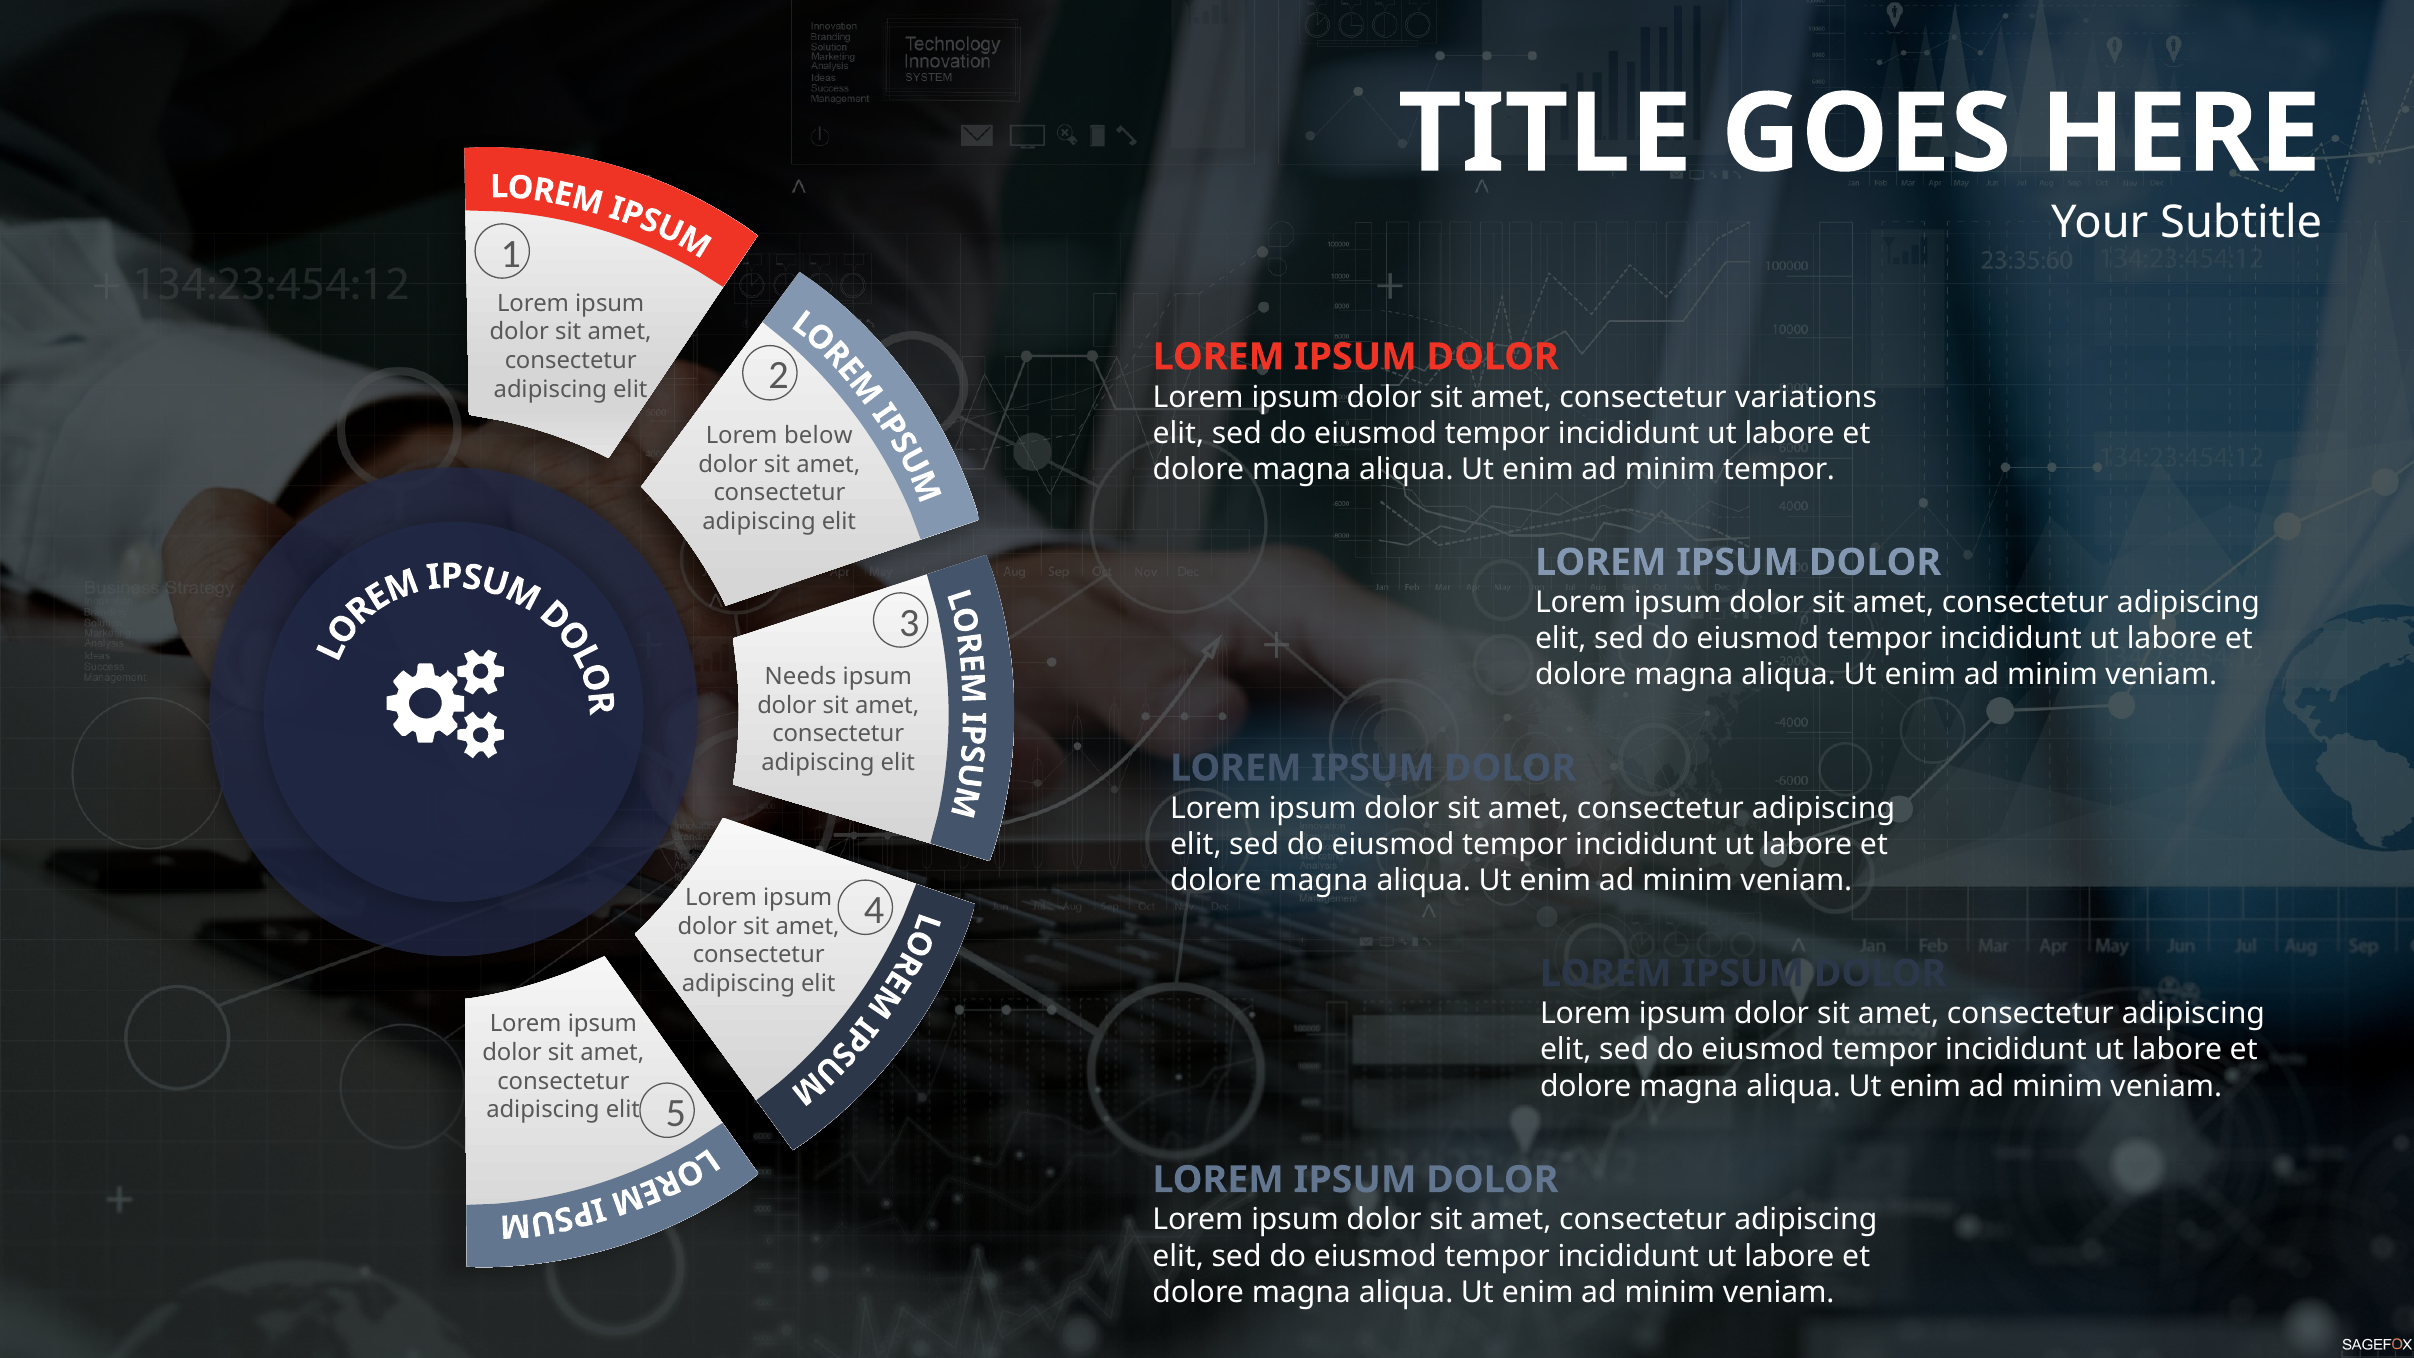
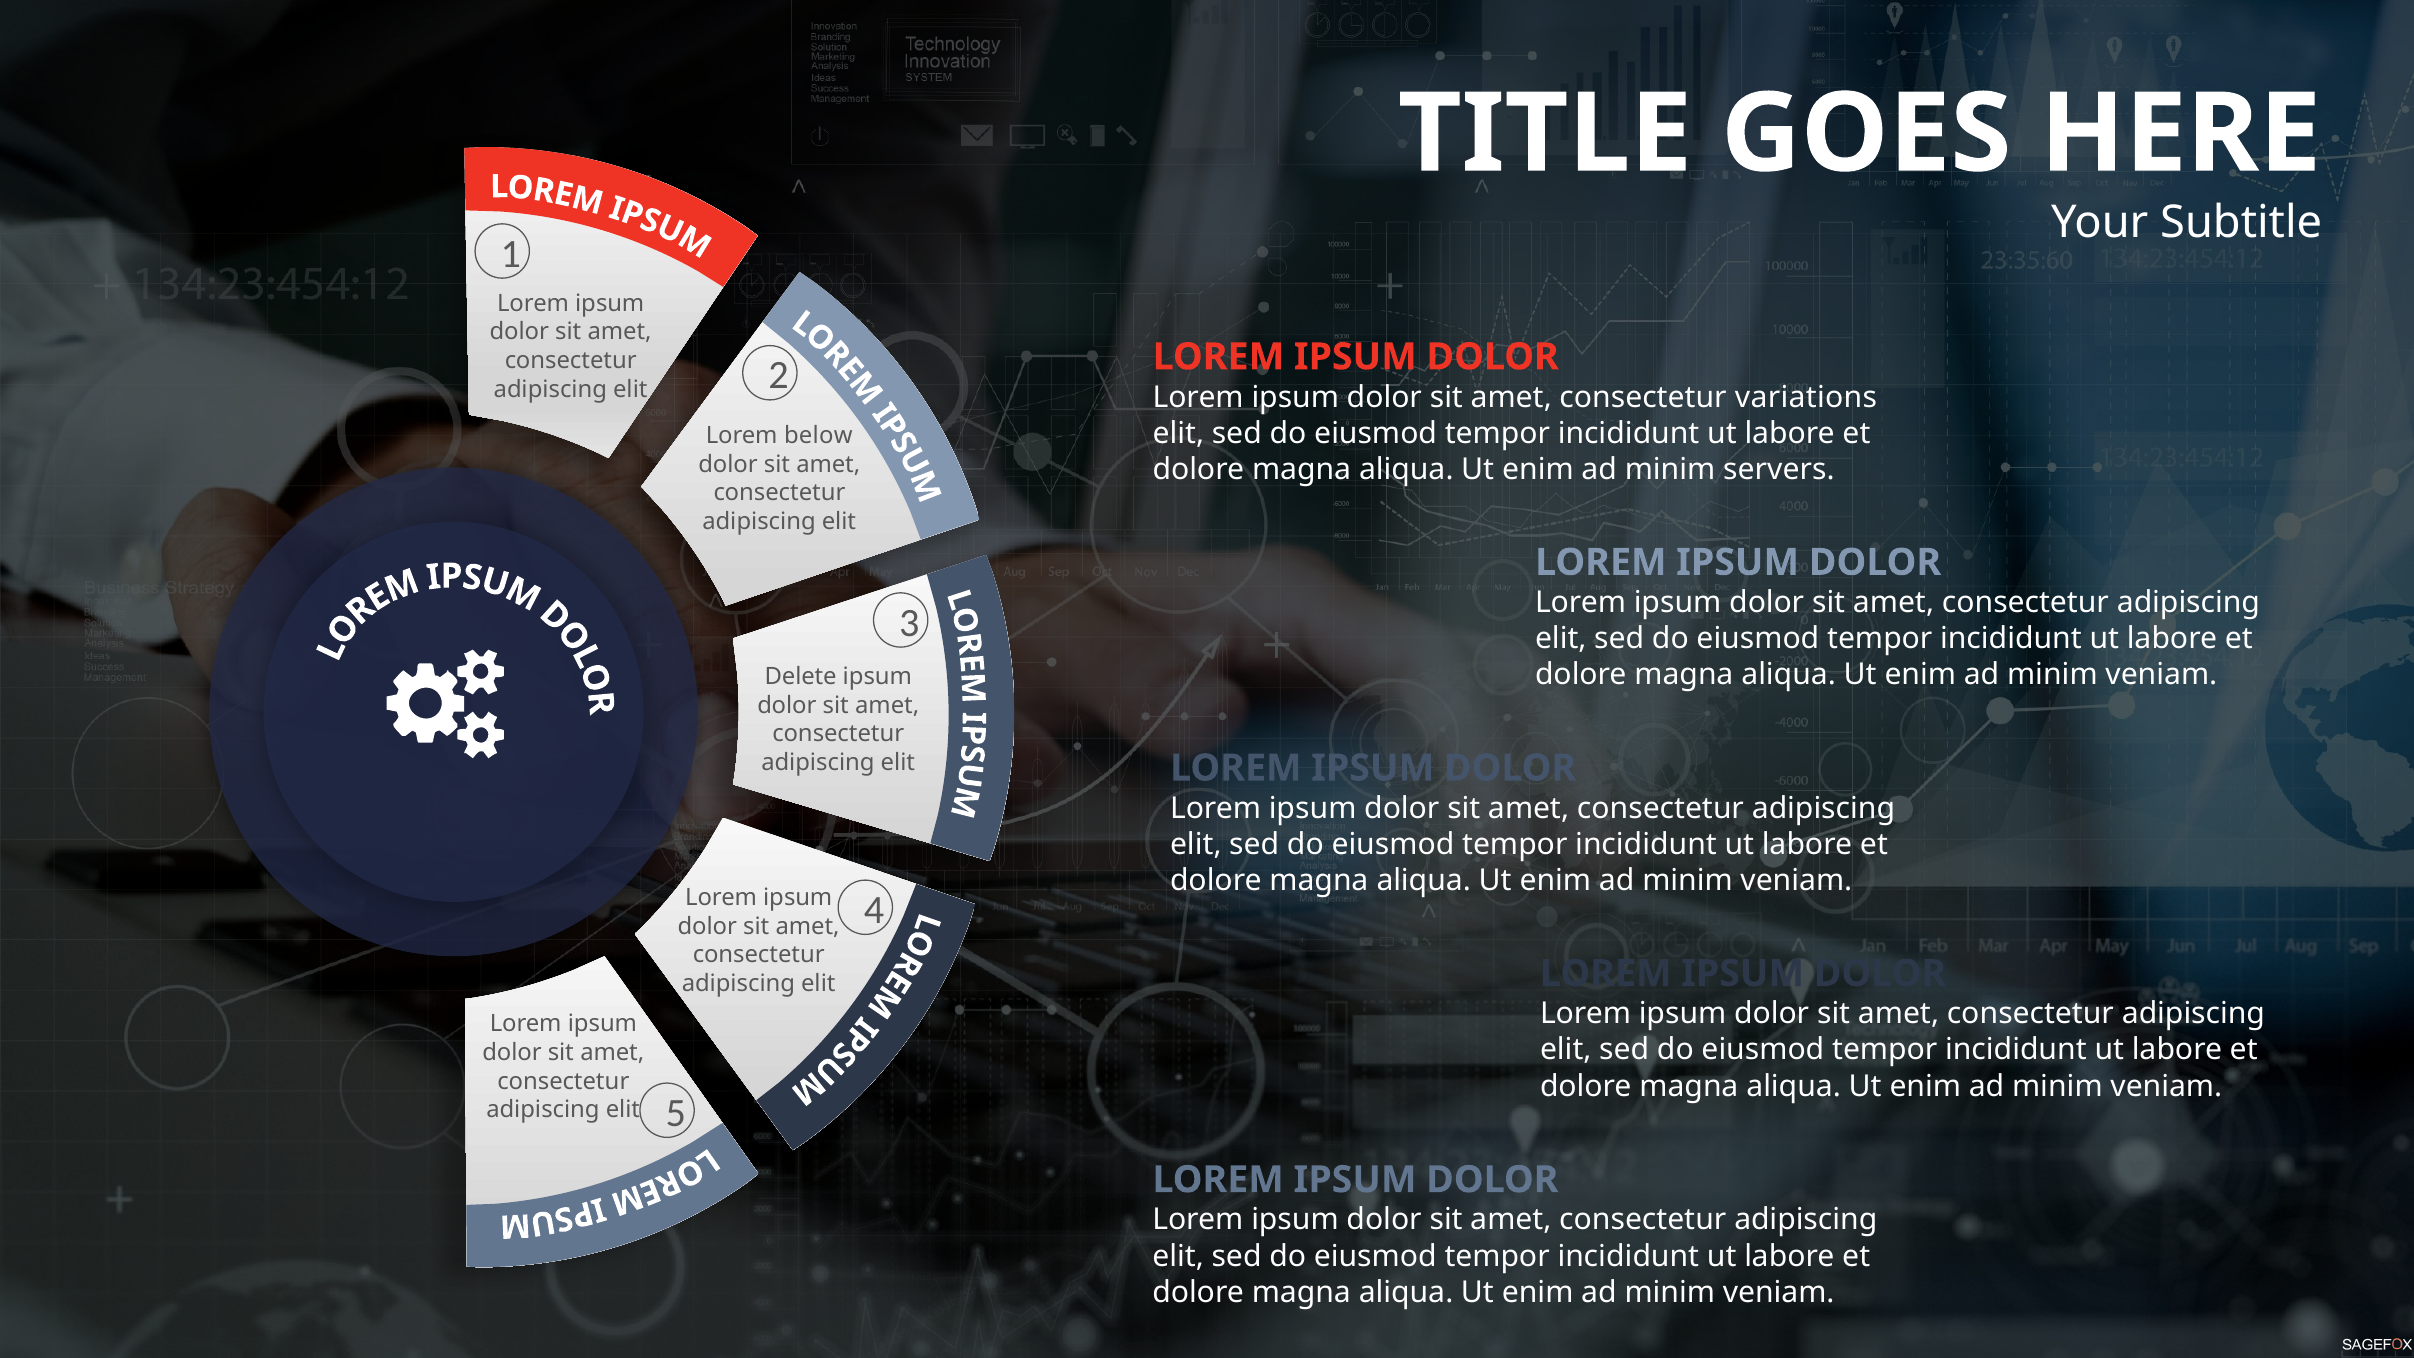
minim tempor: tempor -> servers
Needs: Needs -> Delete
